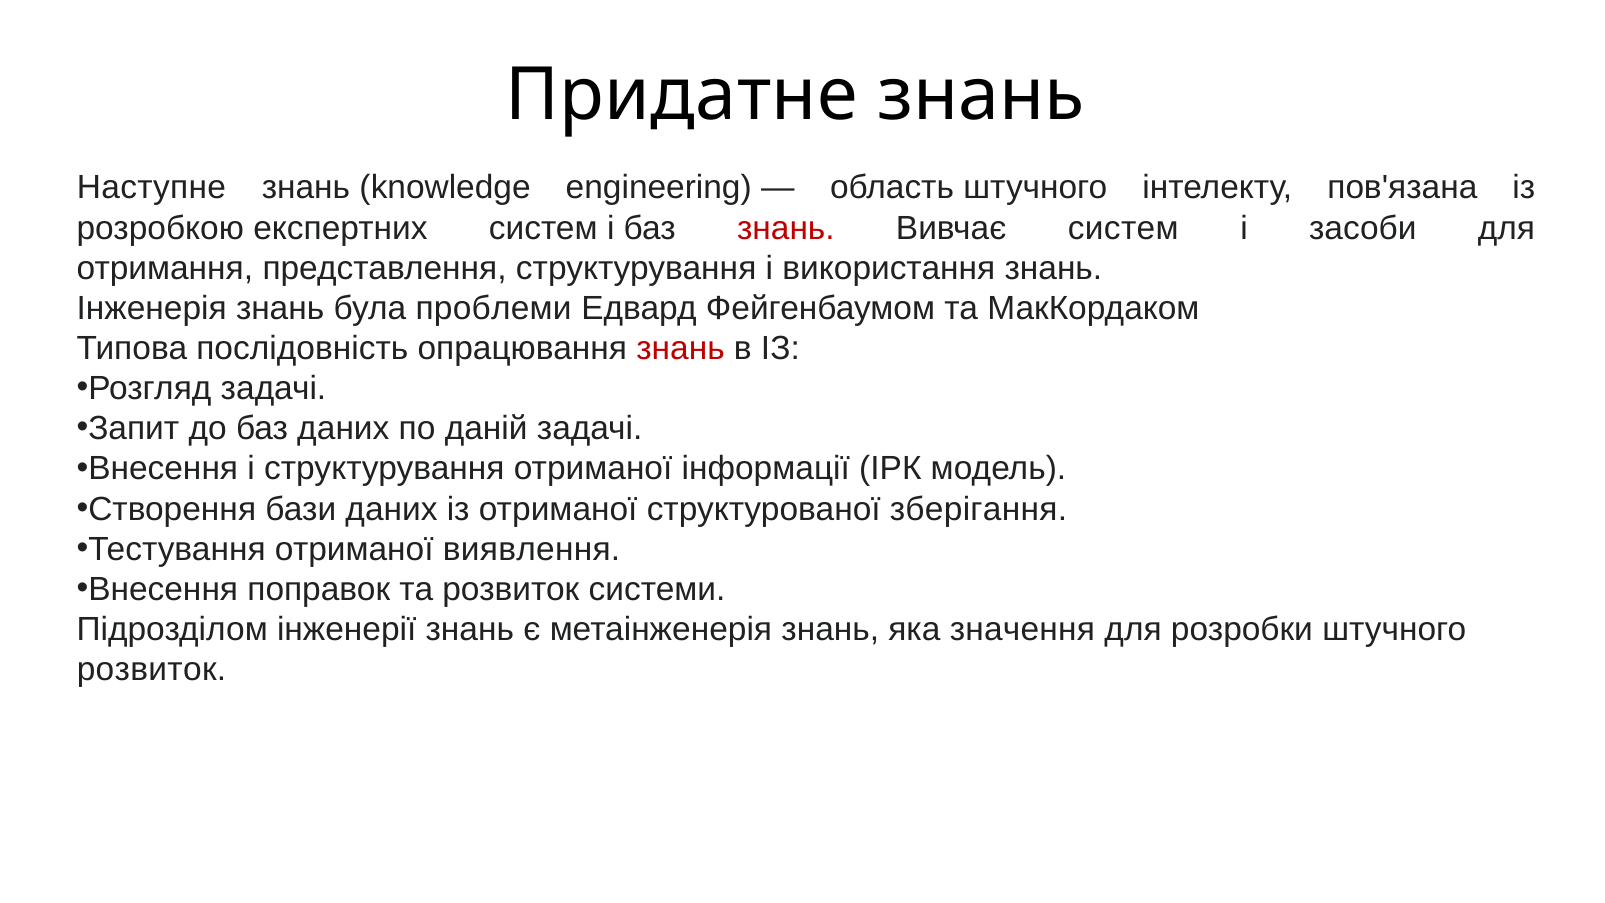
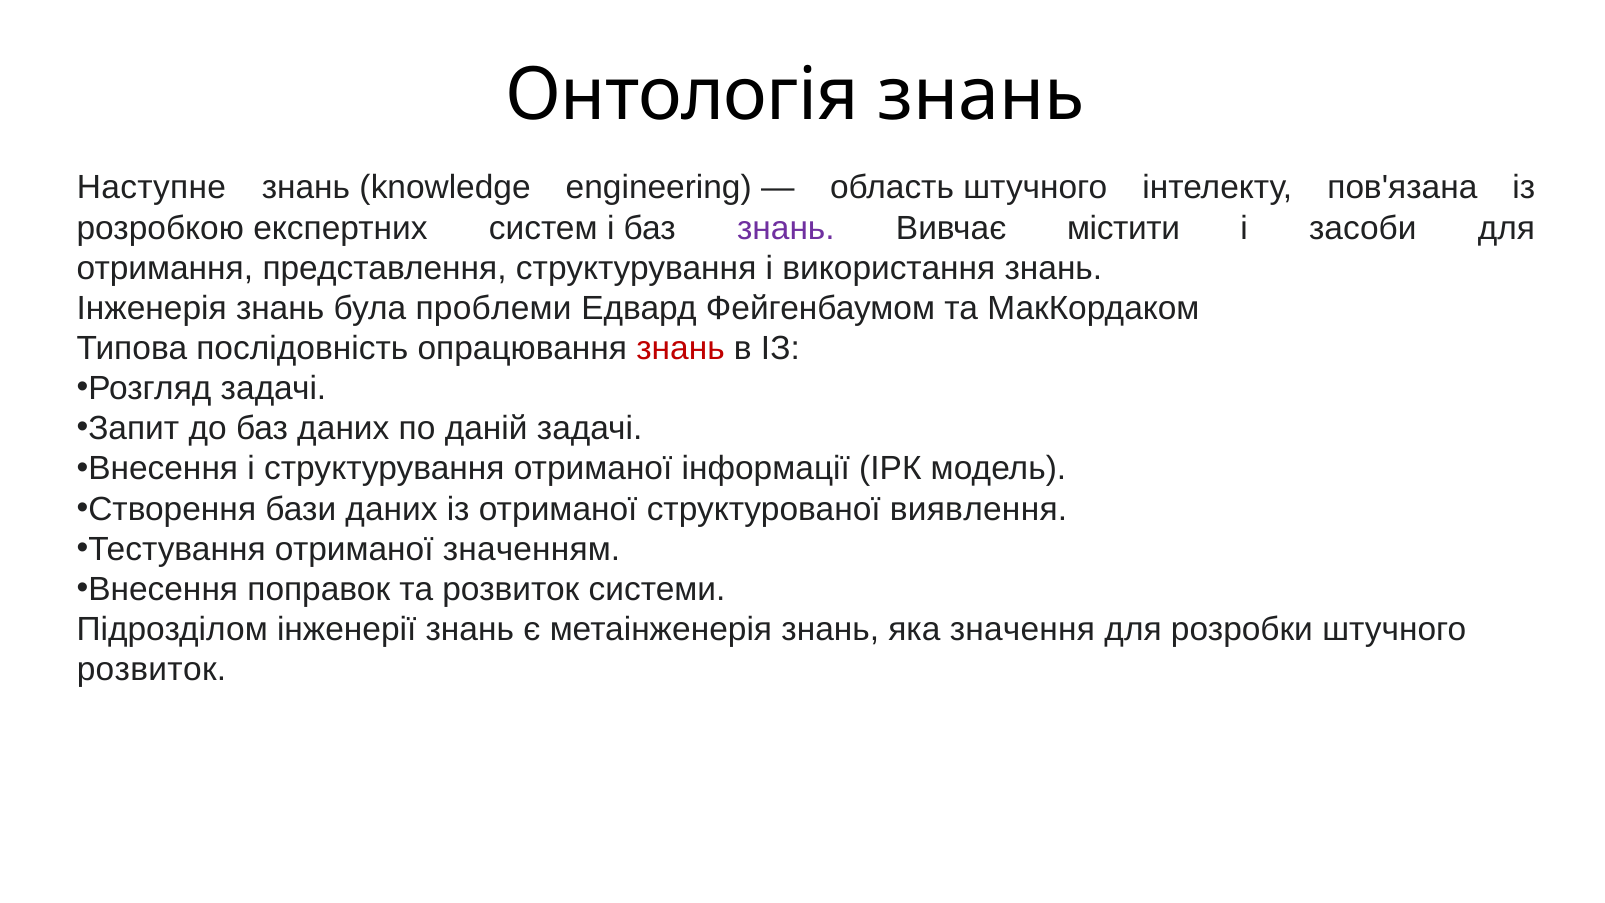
Придатне: Придатне -> Онтологія
знань at (786, 228) colour: red -> purple
Вивчає систем: систем -> містити
зберігання: зберігання -> виявлення
виявлення: виявлення -> значенням
